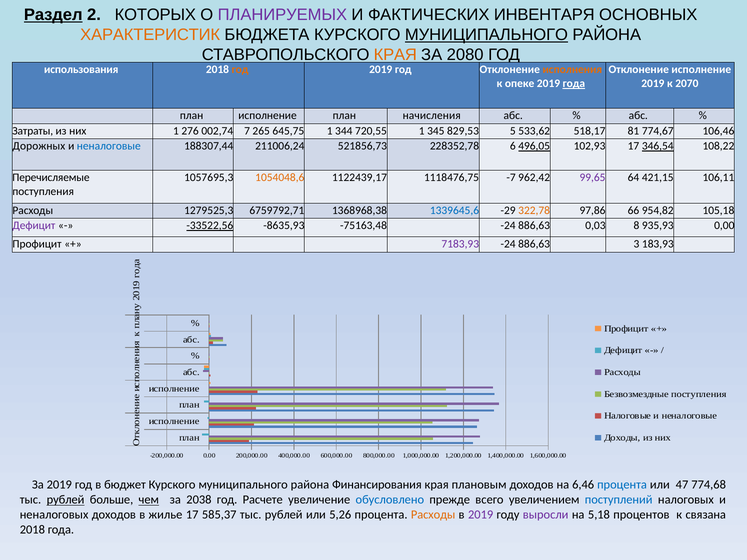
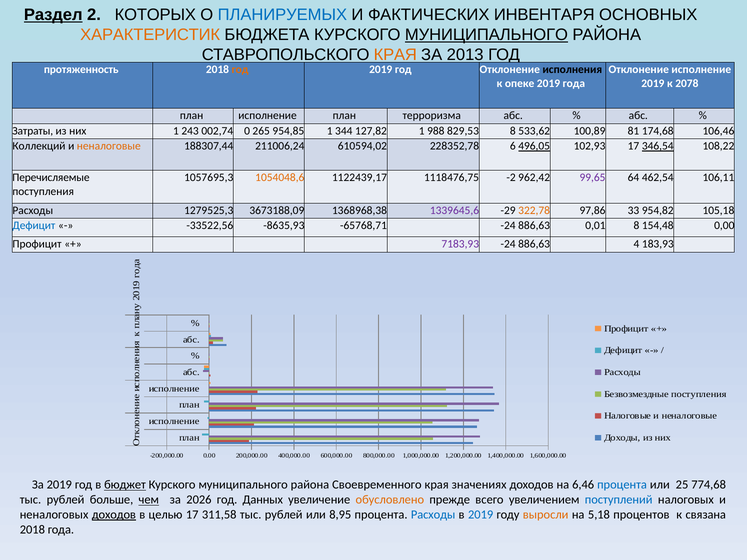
ПЛАНИРУЕМЫХ colour: purple -> blue
2080: 2080 -> 2013
использования: использования -> протяженность
исполнения colour: orange -> black
года at (574, 84) underline: present -> none
2070: 2070 -> 2078
начисления: начисления -> терроризма
276: 276 -> 243
002,74 7: 7 -> 0
645,75: 645,75 -> 954,85
720,55: 720,55 -> 127,82
345: 345 -> 988
829,53 5: 5 -> 8
518,17: 518,17 -> 100,89
774,67: 774,67 -> 174,68
Дорожных: Дорожных -> Коллекций
неналоговые at (109, 146) colour: blue -> orange
521856,73: 521856,73 -> 610594,02
-7: -7 -> -2
421,15: 421,15 -> 462,54
6759792,71: 6759792,71 -> 3673188,09
1339645,6 colour: blue -> purple
66: 66 -> 33
Дефицит at (34, 226) colour: purple -> blue
-33522,56 underline: present -> none
-75163,48: -75163,48 -> -65768,71
0,03: 0,03 -> 0,01
935,93: 935,93 -> 154,48
3: 3 -> 4
бюджет underline: none -> present
Финансирования: Финансирования -> Своевременного
плановым: плановым -> значениях
47: 47 -> 25
рублей at (66, 500) underline: present -> none
2038: 2038 -> 2026
Расчете: Расчете -> Данных
обусловлено colour: blue -> orange
доходов at (114, 515) underline: none -> present
жилье: жилье -> целью
585,37: 585,37 -> 311,58
5,26: 5,26 -> 8,95
Расходы at (433, 515) colour: orange -> blue
2019 at (481, 515) colour: purple -> blue
выросли colour: purple -> orange
